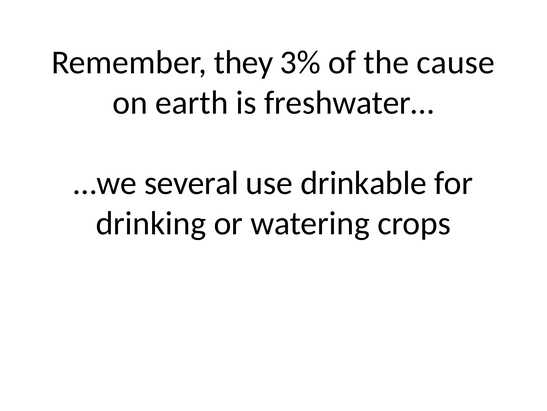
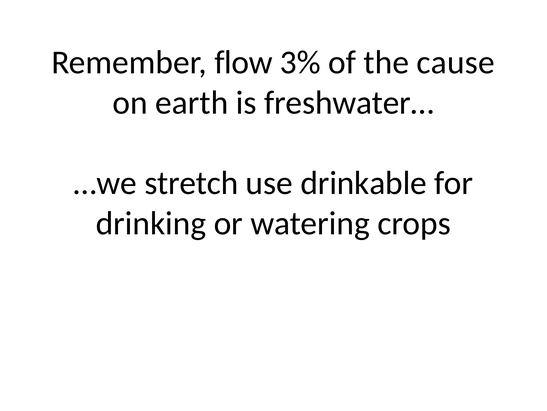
they: they -> flow
several: several -> stretch
